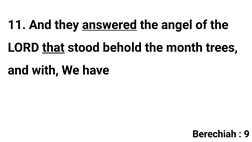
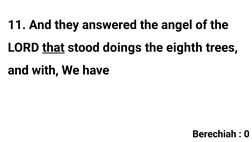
answered underline: present -> none
behold: behold -> doings
month: month -> eighth
9: 9 -> 0
